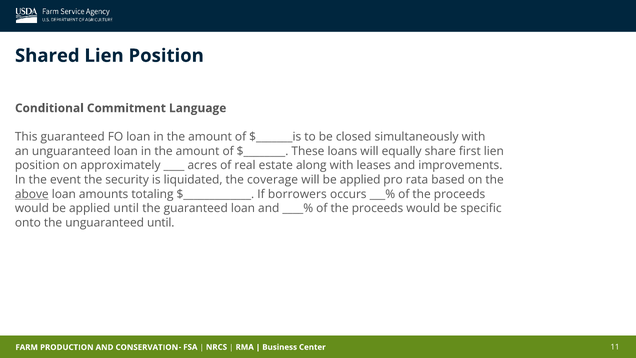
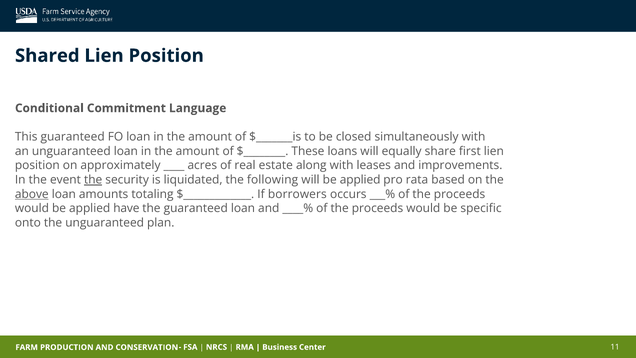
the at (93, 180) underline: none -> present
coverage: coverage -> following
applied until: until -> have
unguaranteed until: until -> plan
